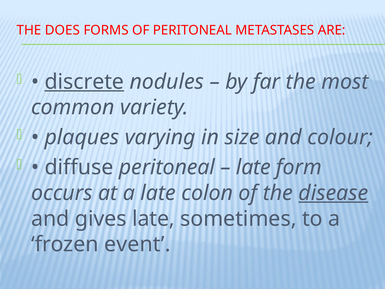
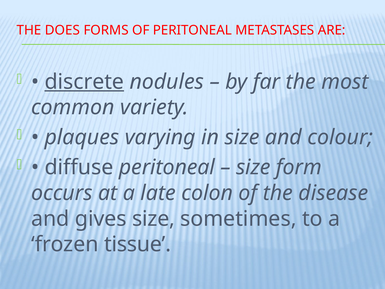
late at (253, 167): late -> size
disease underline: present -> none
gives late: late -> size
event: event -> tissue
